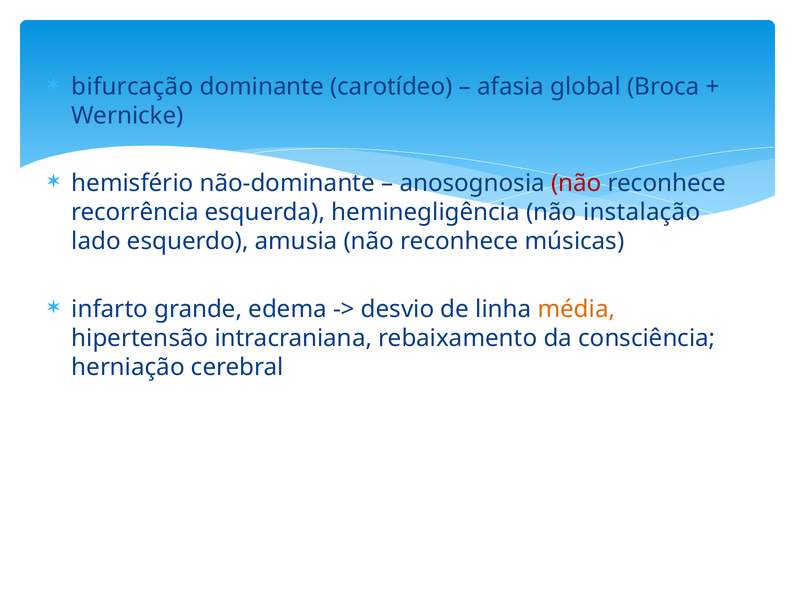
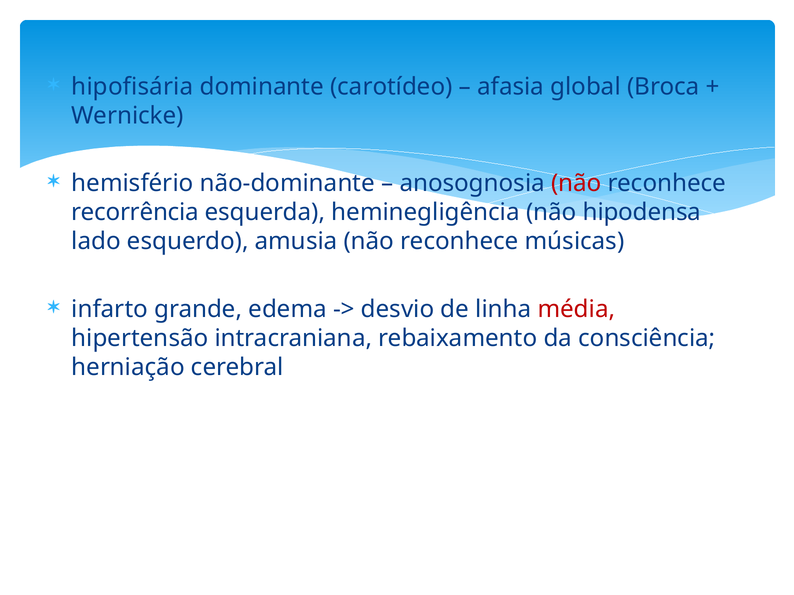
bifurcação: bifurcação -> hipofisária
instalação: instalação -> hipodensa
média colour: orange -> red
